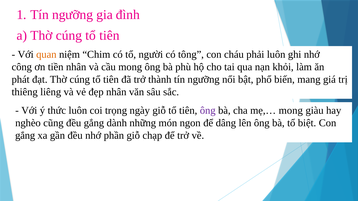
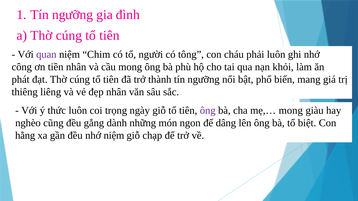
quan colour: orange -> purple
gắng at (25, 136): gắng -> hằng
nhớ phần: phần -> niệm
